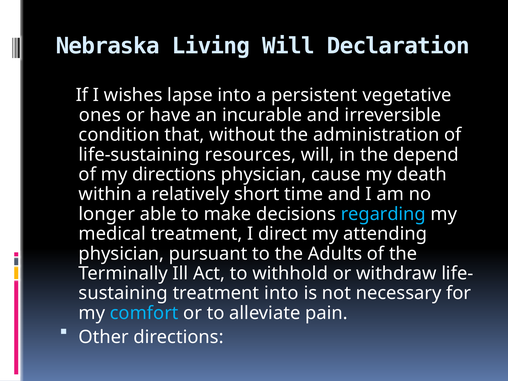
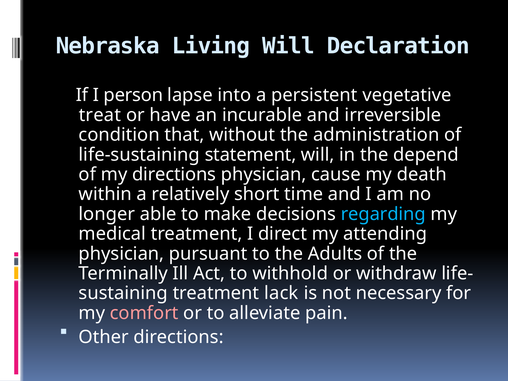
wishes: wishes -> person
ones: ones -> treat
resources: resources -> statement
treatment into: into -> lack
comfort colour: light blue -> pink
